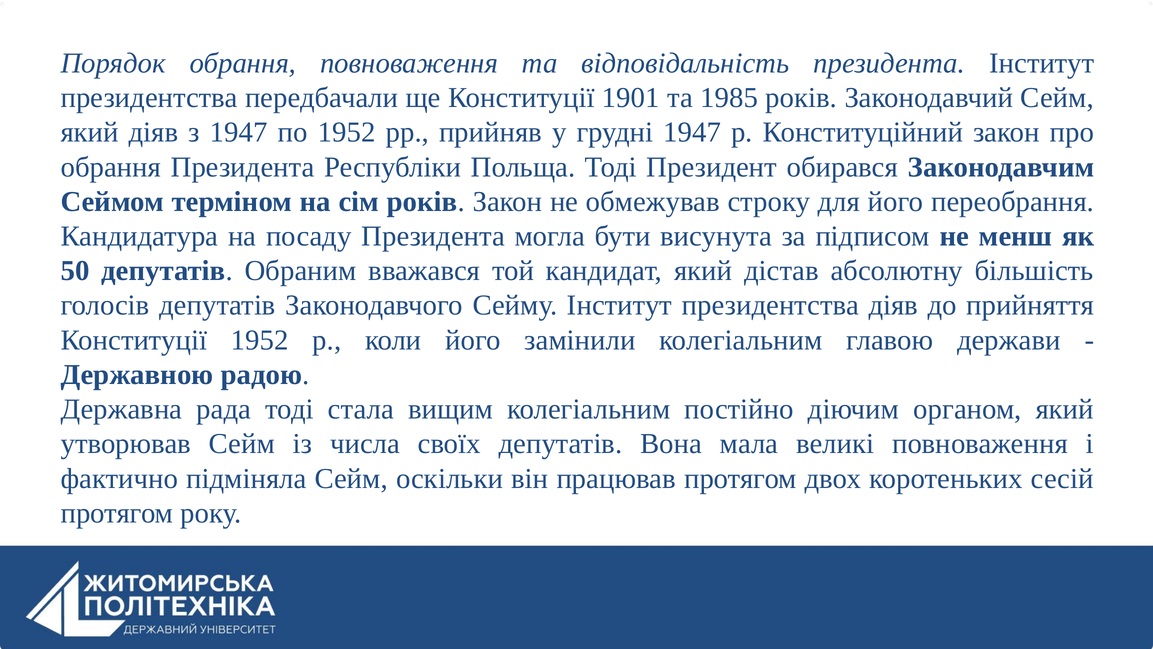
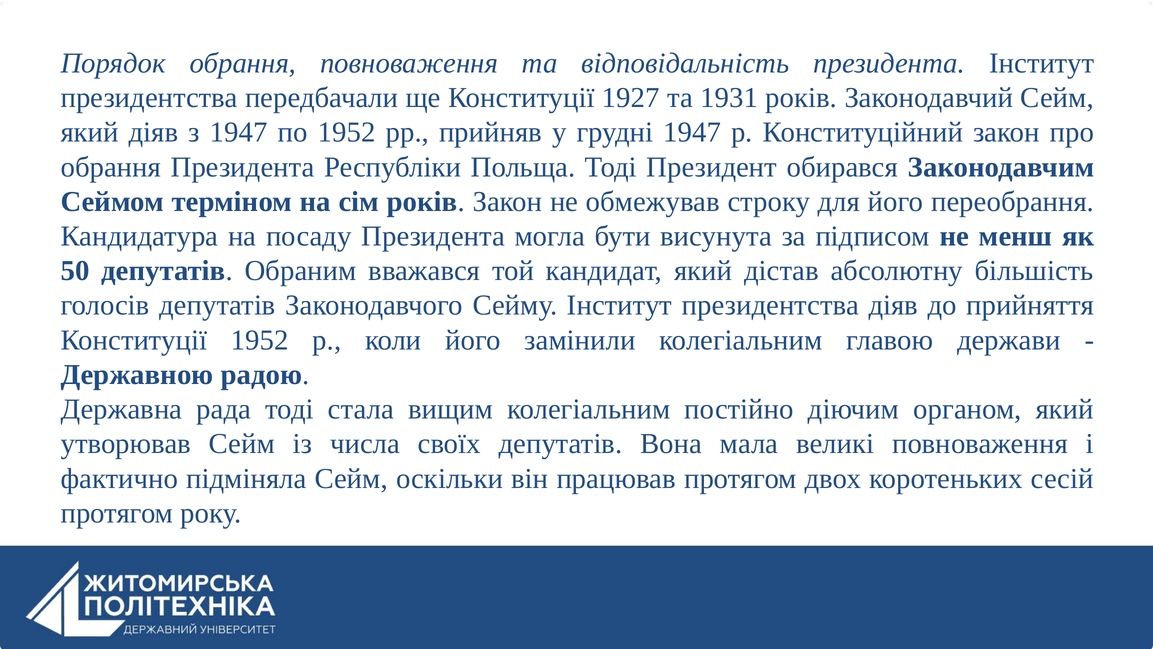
1901: 1901 -> 1927
1985: 1985 -> 1931
